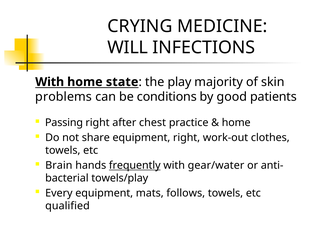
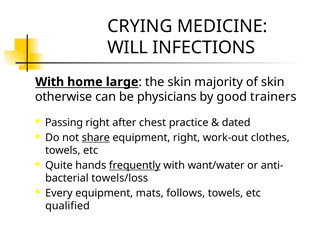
state: state -> large
the play: play -> skin
problems: problems -> otherwise
conditions: conditions -> physicians
patients: patients -> trainers
home at (236, 123): home -> dated
share underline: none -> present
Brain: Brain -> Quite
gear/water: gear/water -> want/water
towels/play: towels/play -> towels/loss
